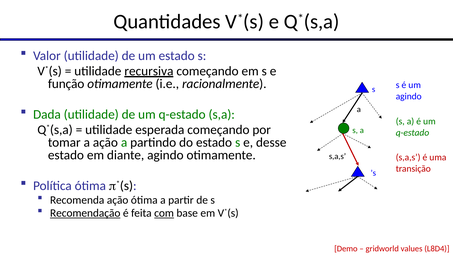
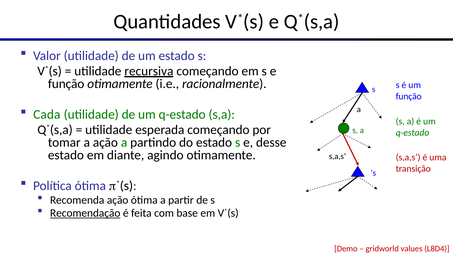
agindo at (409, 96): agindo -> função
Dada: Dada -> Cada
com underline: present -> none
